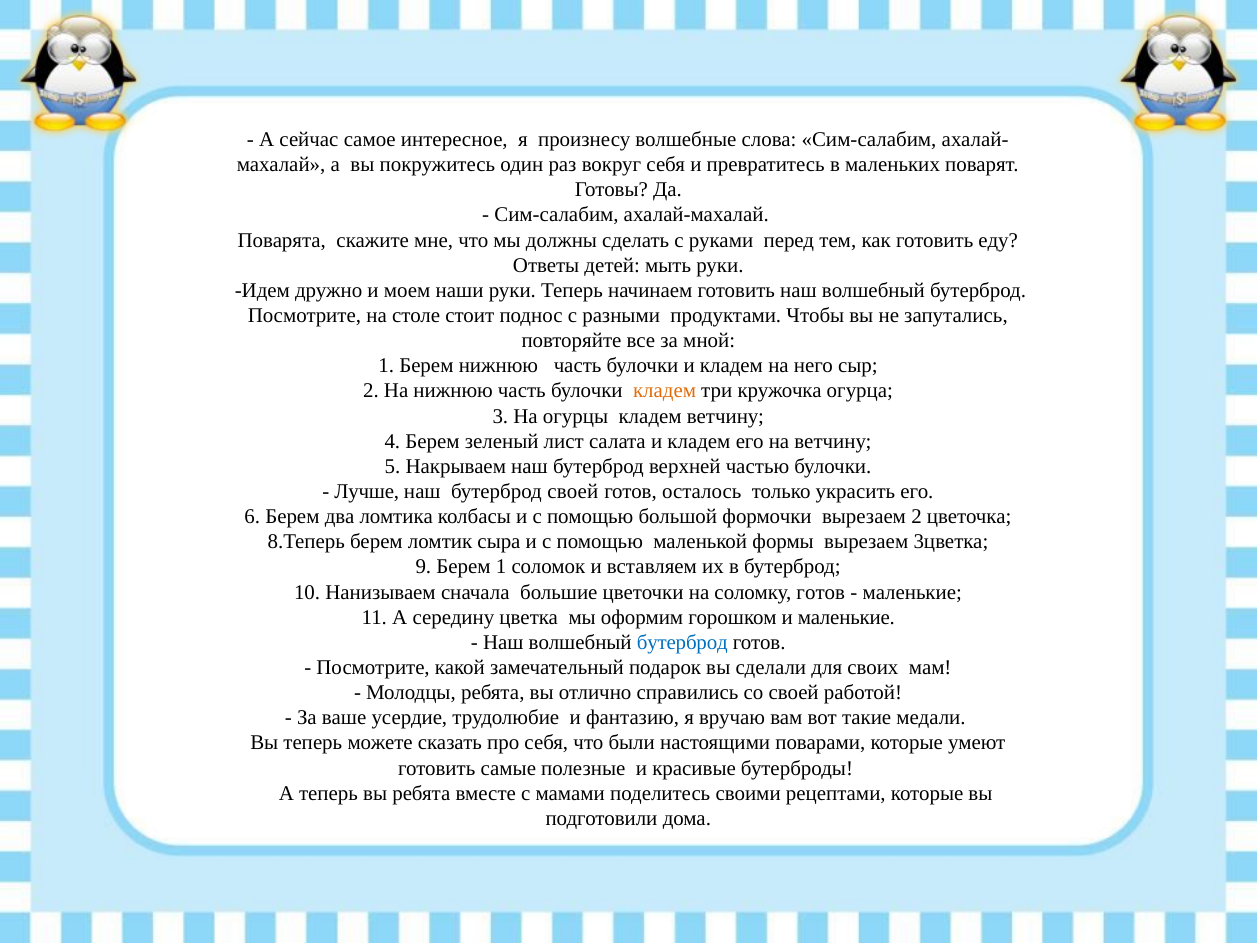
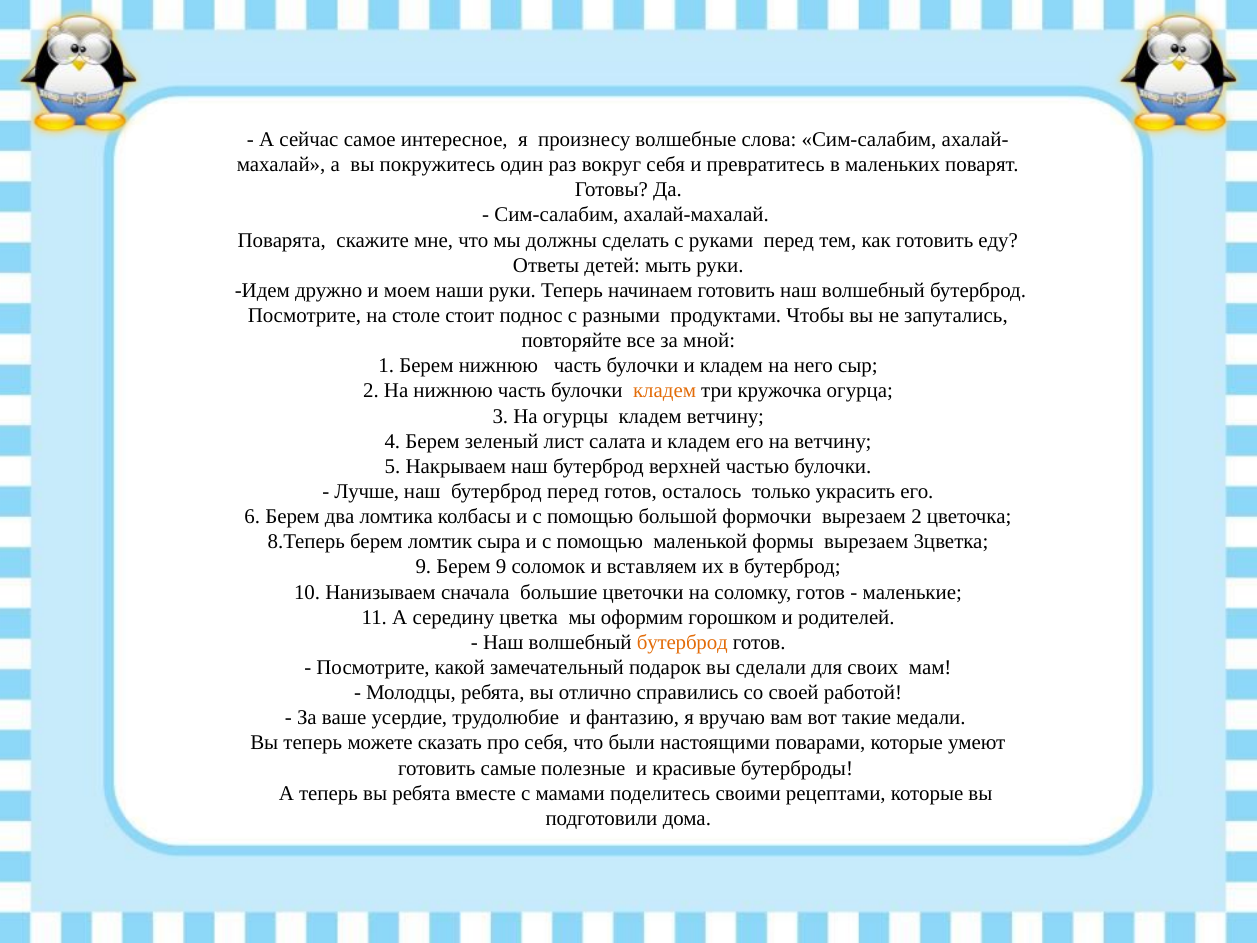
бутерброд своей: своей -> перед
Берем 1: 1 -> 9
и маленькие: маленькие -> родителей
бутерброд at (682, 642) colour: blue -> orange
